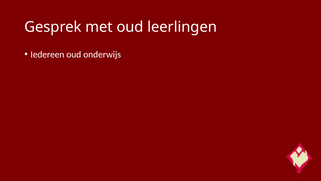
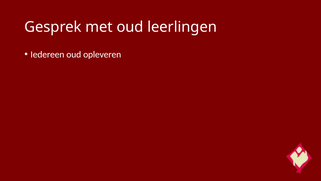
onderwijs: onderwijs -> opleveren
